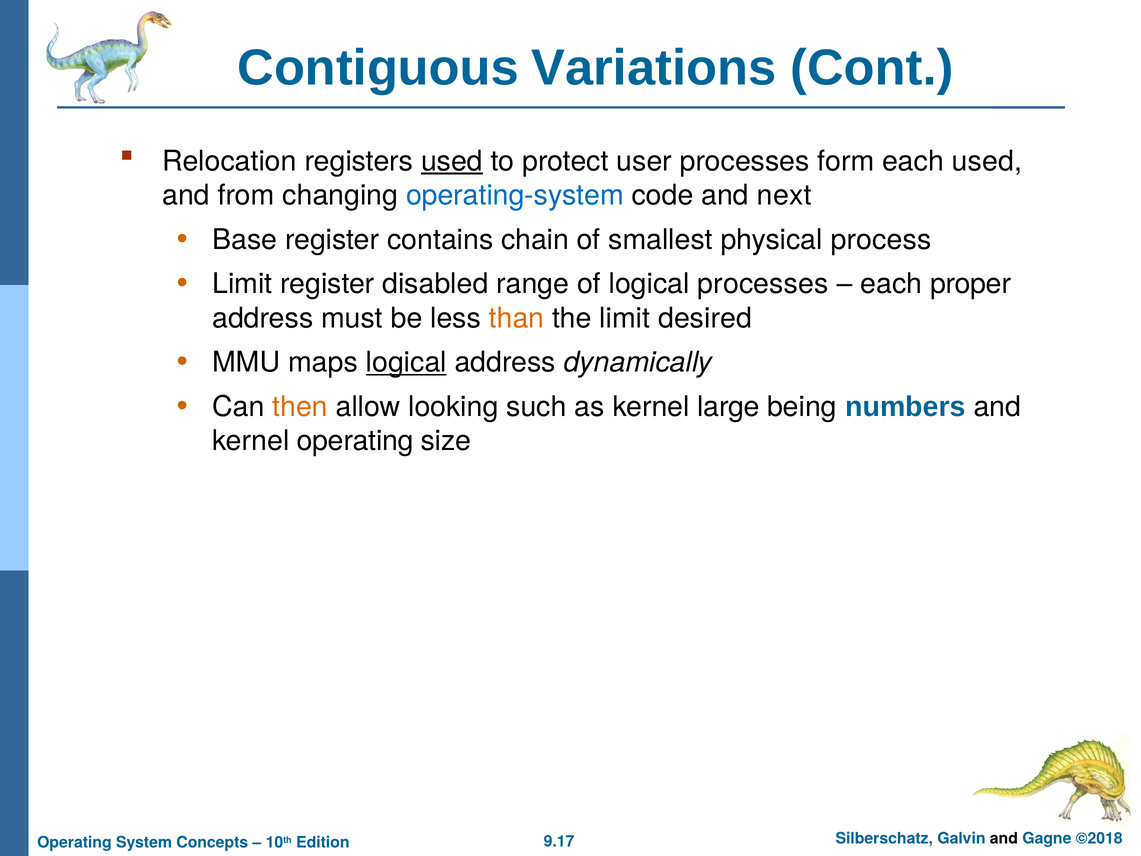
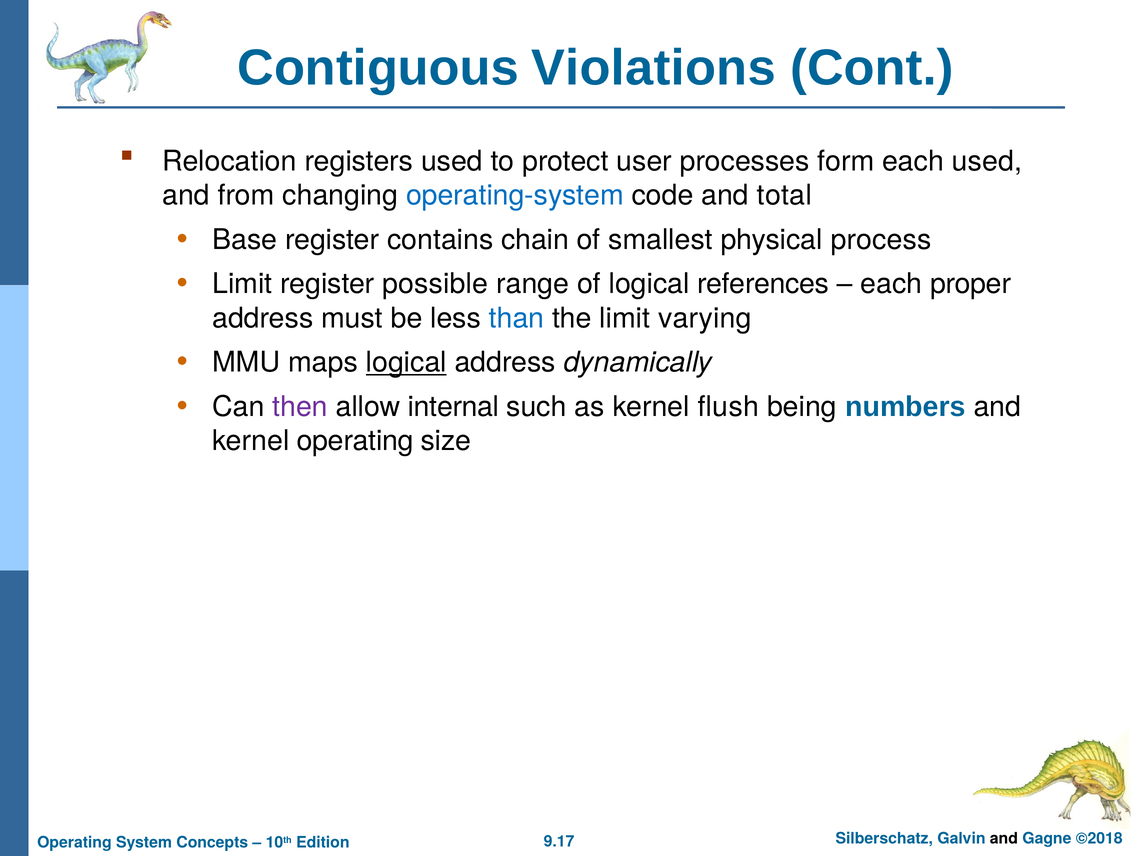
Variations: Variations -> Violations
used at (452, 161) underline: present -> none
next: next -> total
disabled: disabled -> possible
logical processes: processes -> references
than colour: orange -> blue
desired: desired -> varying
then colour: orange -> purple
looking: looking -> internal
large: large -> flush
